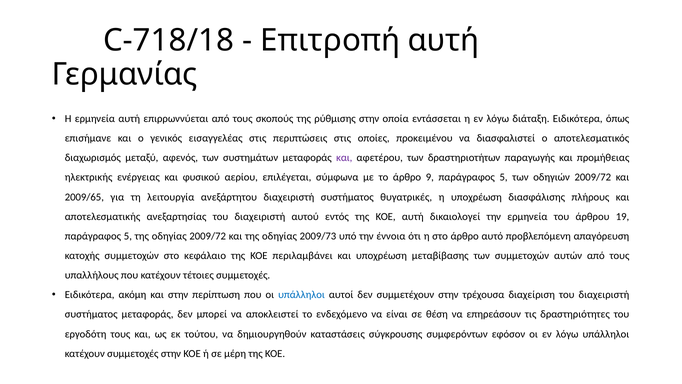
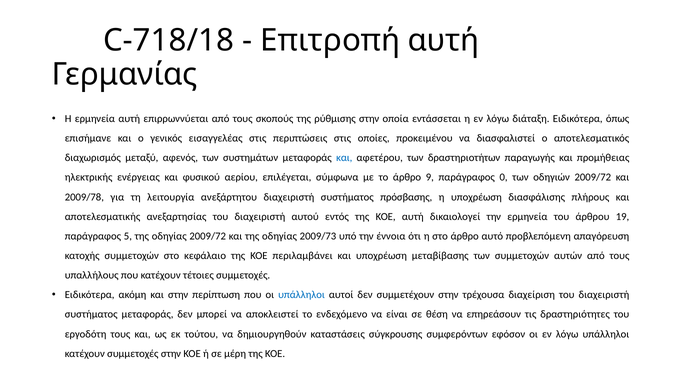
και at (344, 158) colour: purple -> blue
9 παράγραφος 5: 5 -> 0
2009/65: 2009/65 -> 2009/78
θυγατρικές: θυγατρικές -> πρόσβασης
